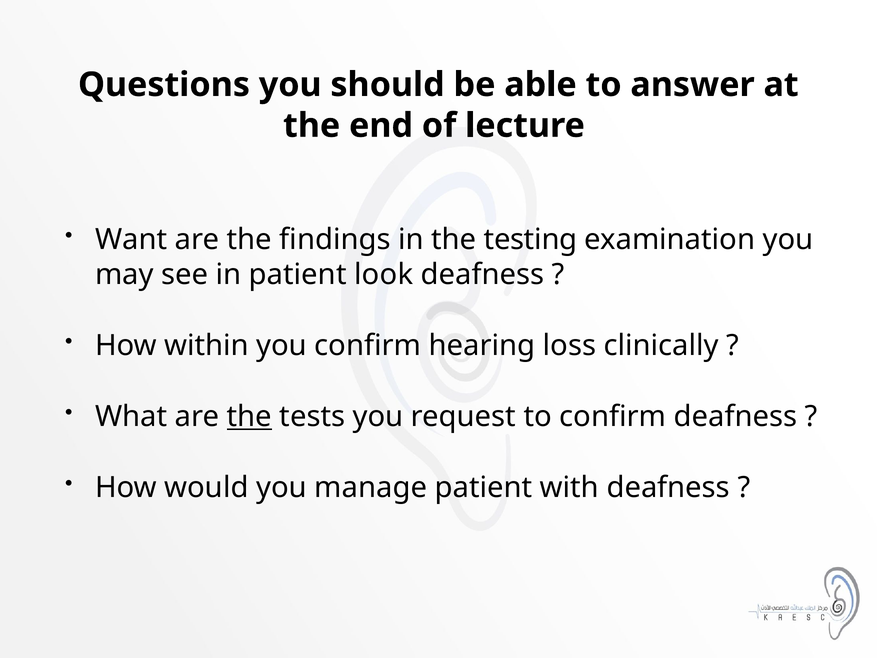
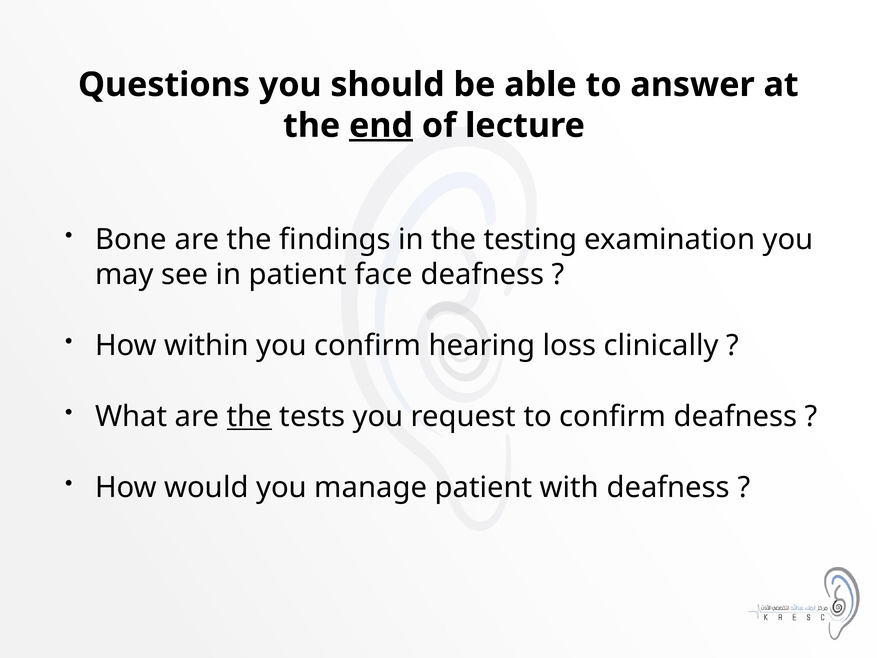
end underline: none -> present
Want: Want -> Bone
look: look -> face
